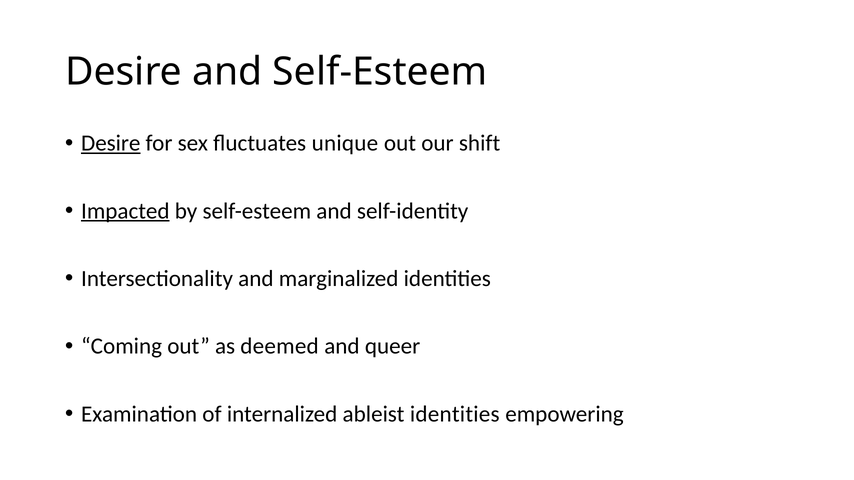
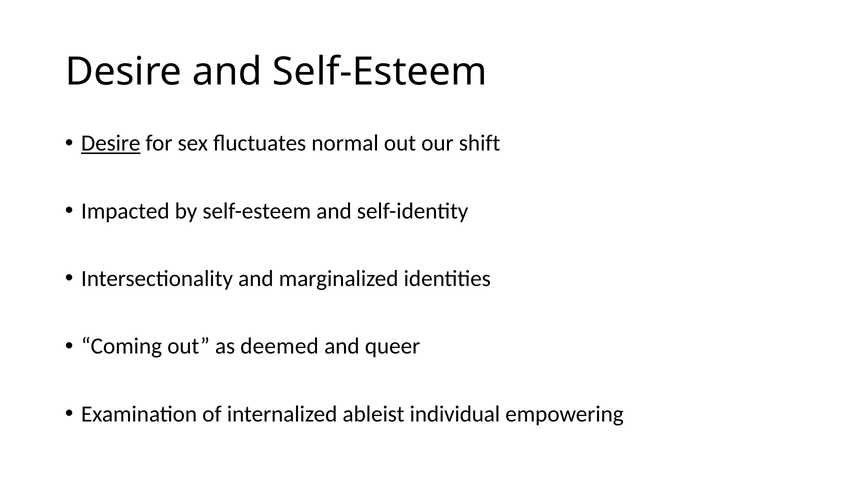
unique: unique -> normal
Impacted underline: present -> none
ableist identities: identities -> individual
